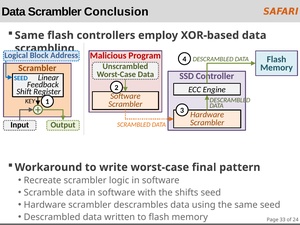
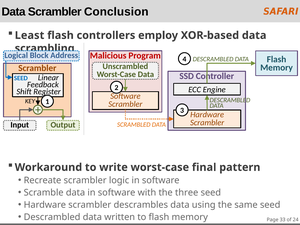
Same at (30, 35): Same -> Least
shifts: shifts -> three
